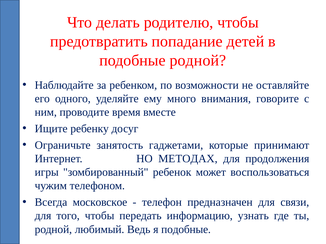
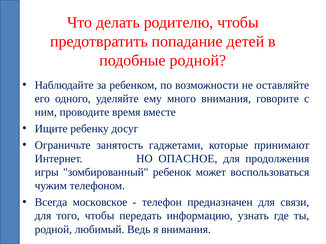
МЕТОДАХ: МЕТОДАХ -> ОПАСНОЕ
я подобные: подобные -> внимания
